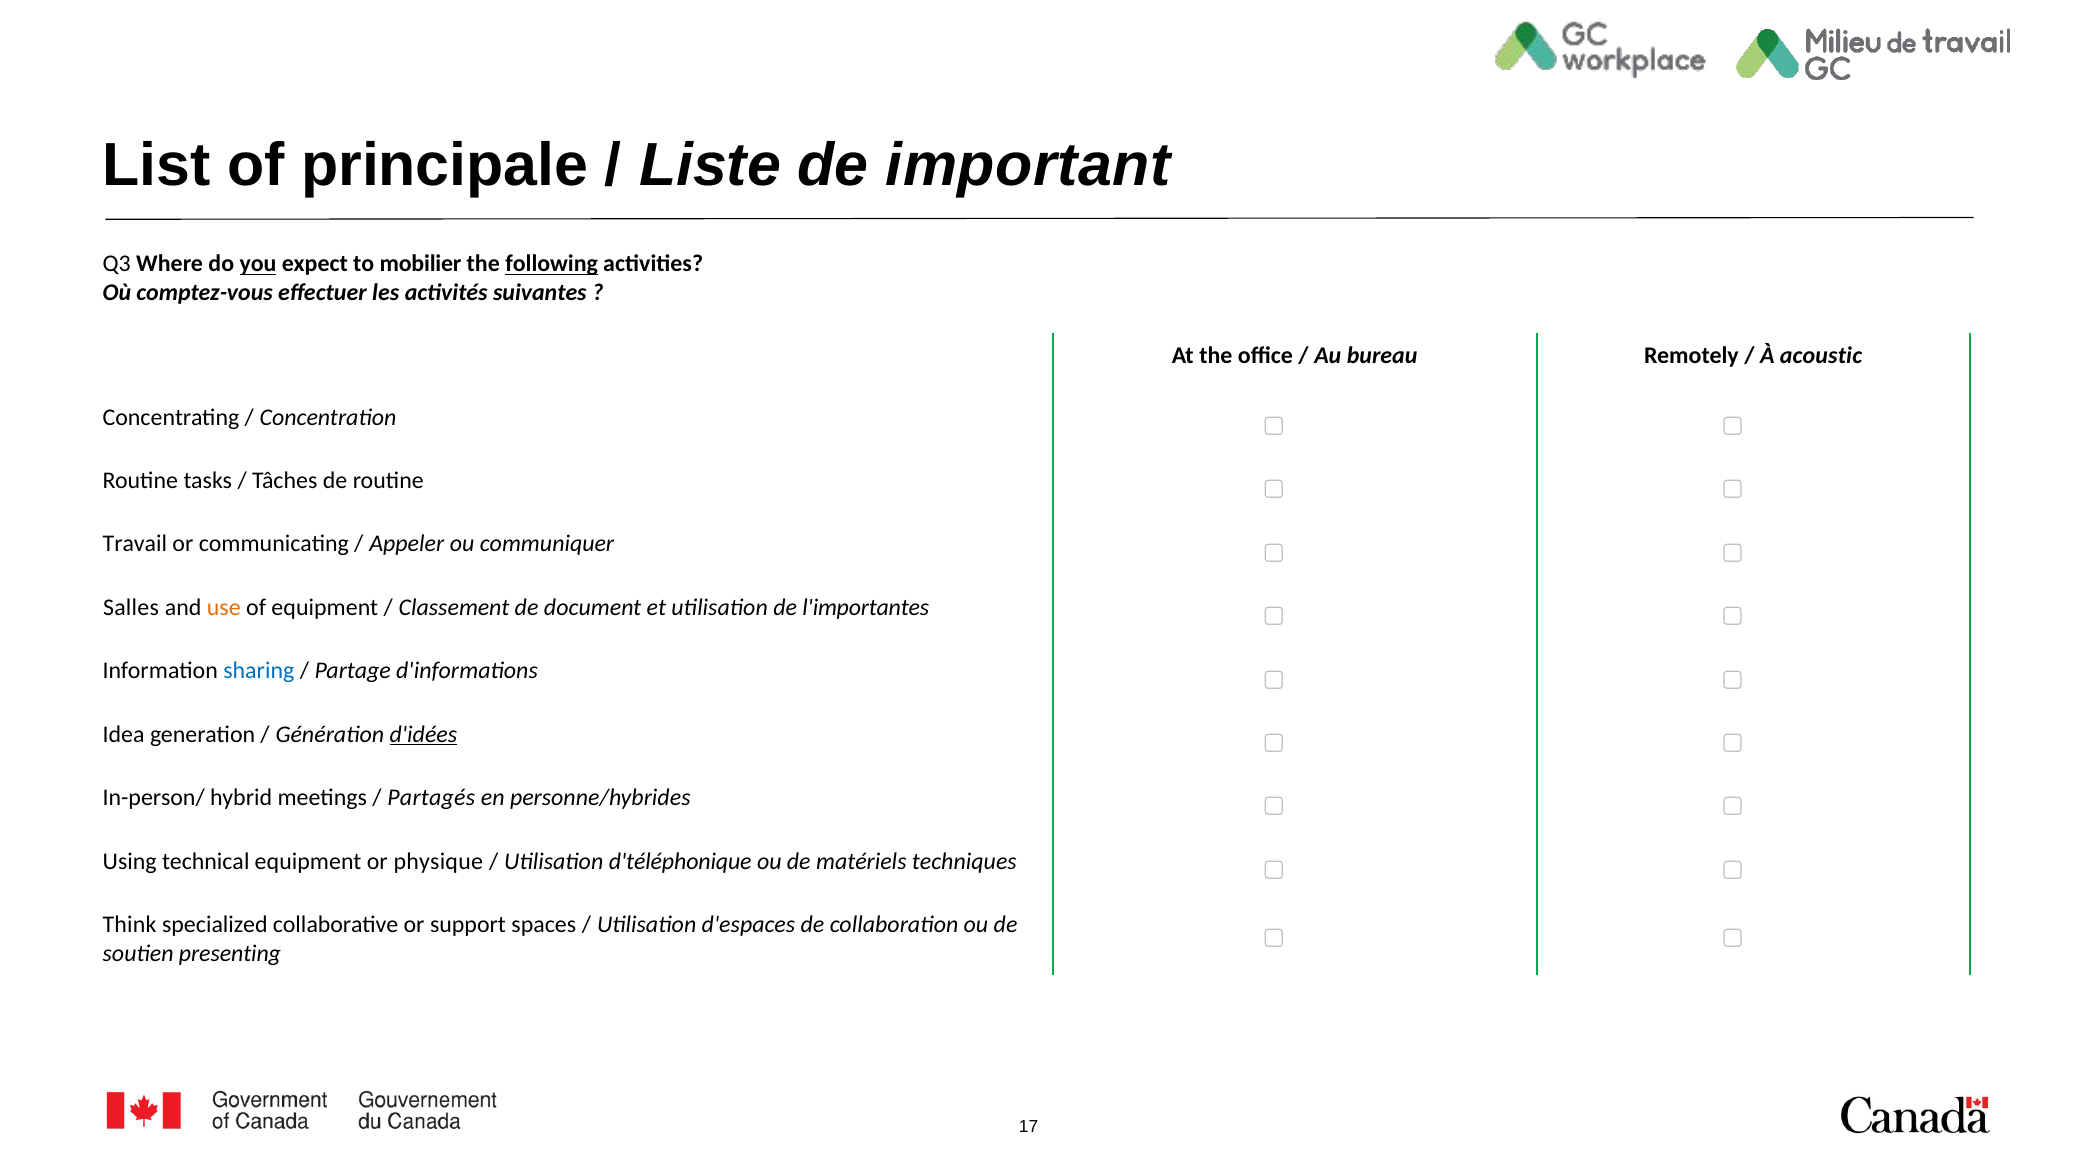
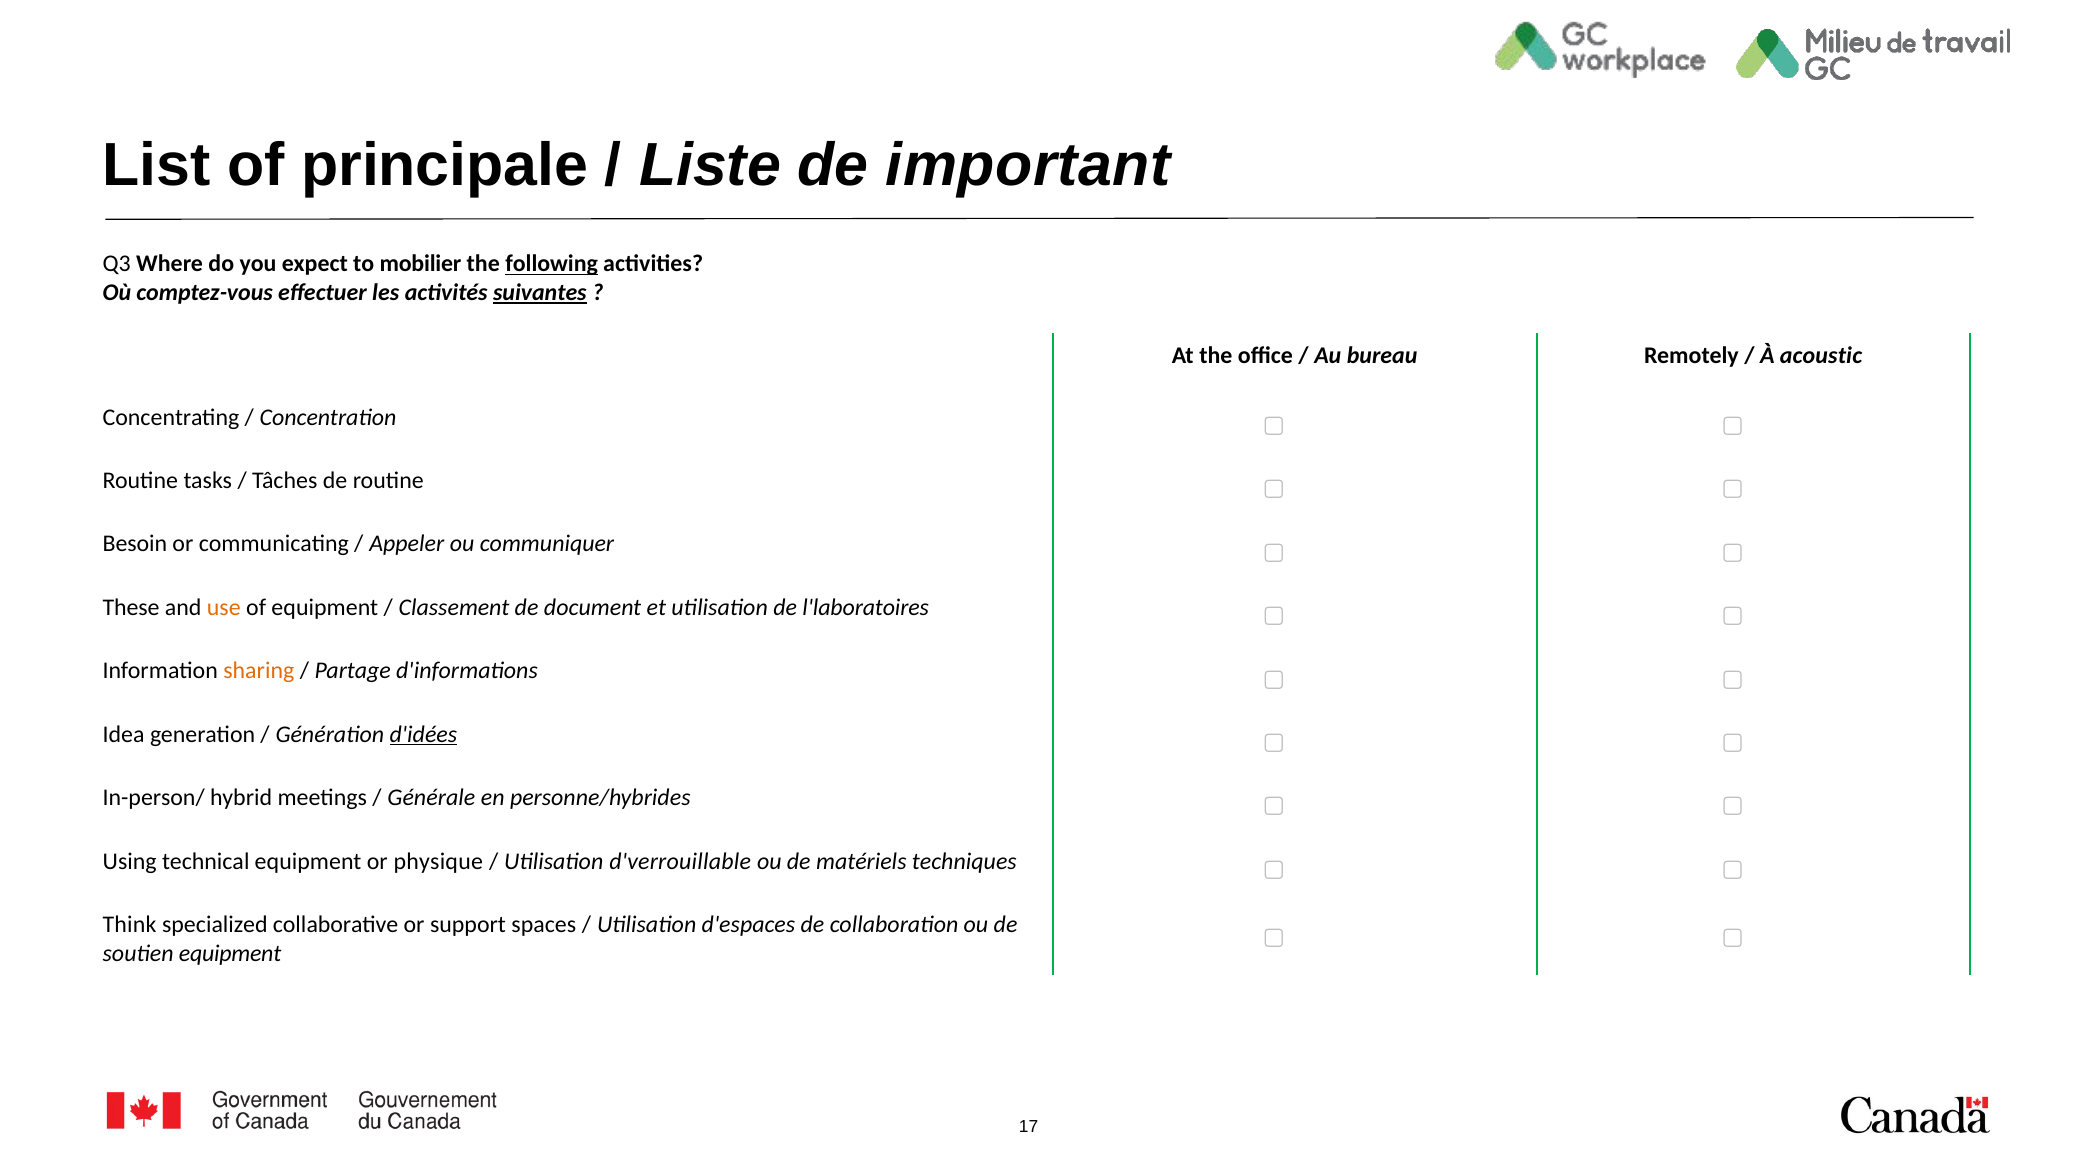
you underline: present -> none
suivantes underline: none -> present
Travail: Travail -> Besoin
Salles: Salles -> These
l'importantes: l'importantes -> l'laboratoires
sharing colour: blue -> orange
Partagés: Partagés -> Générale
d'téléphonique: d'téléphonique -> d'verrouillable
soutien presenting: presenting -> equipment
